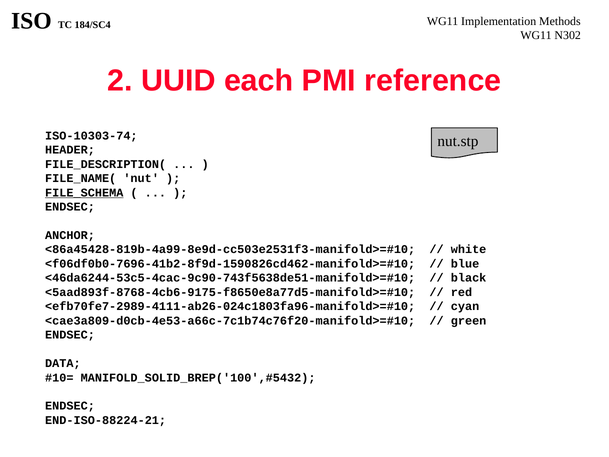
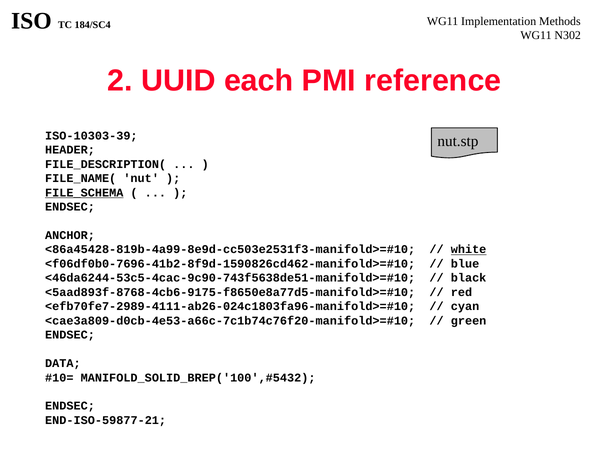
ISO-10303-74: ISO-10303-74 -> ISO-10303-39
white underline: none -> present
END-ISO-88224-21: END-ISO-88224-21 -> END-ISO-59877-21
